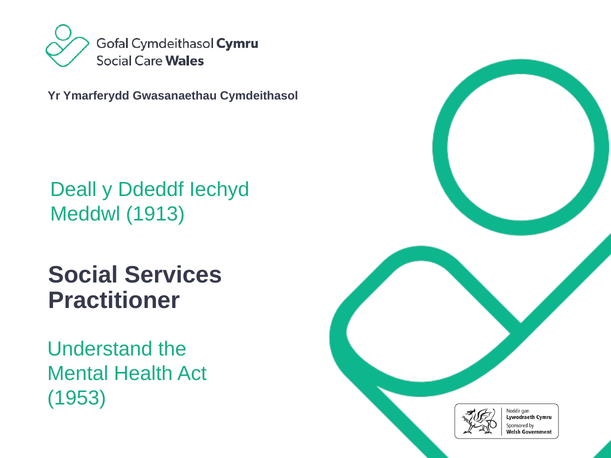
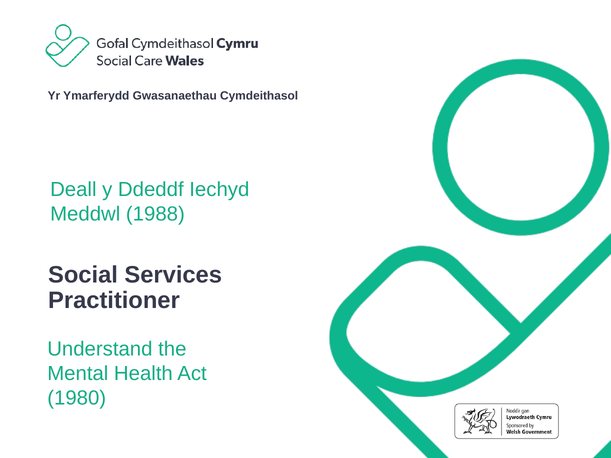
1913: 1913 -> 1988
1953: 1953 -> 1980
